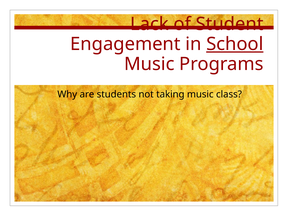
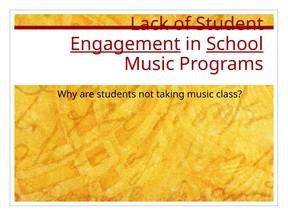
Engagement underline: none -> present
